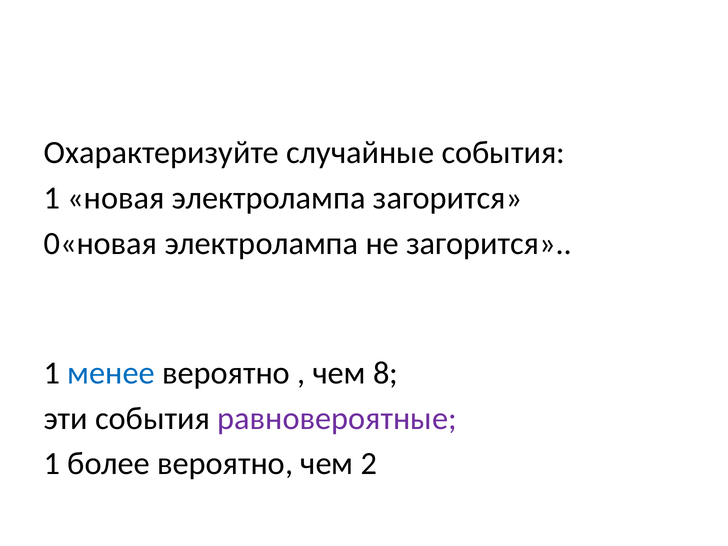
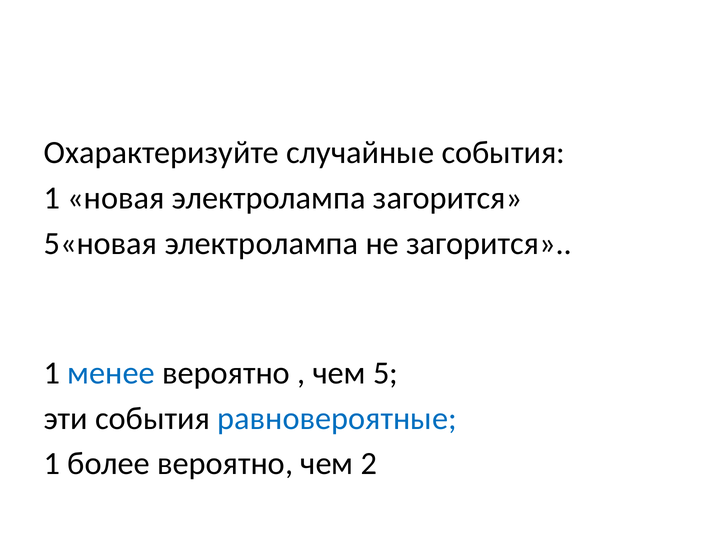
0«новая: 0«новая -> 5«новая
8: 8 -> 5
равновероятные colour: purple -> blue
